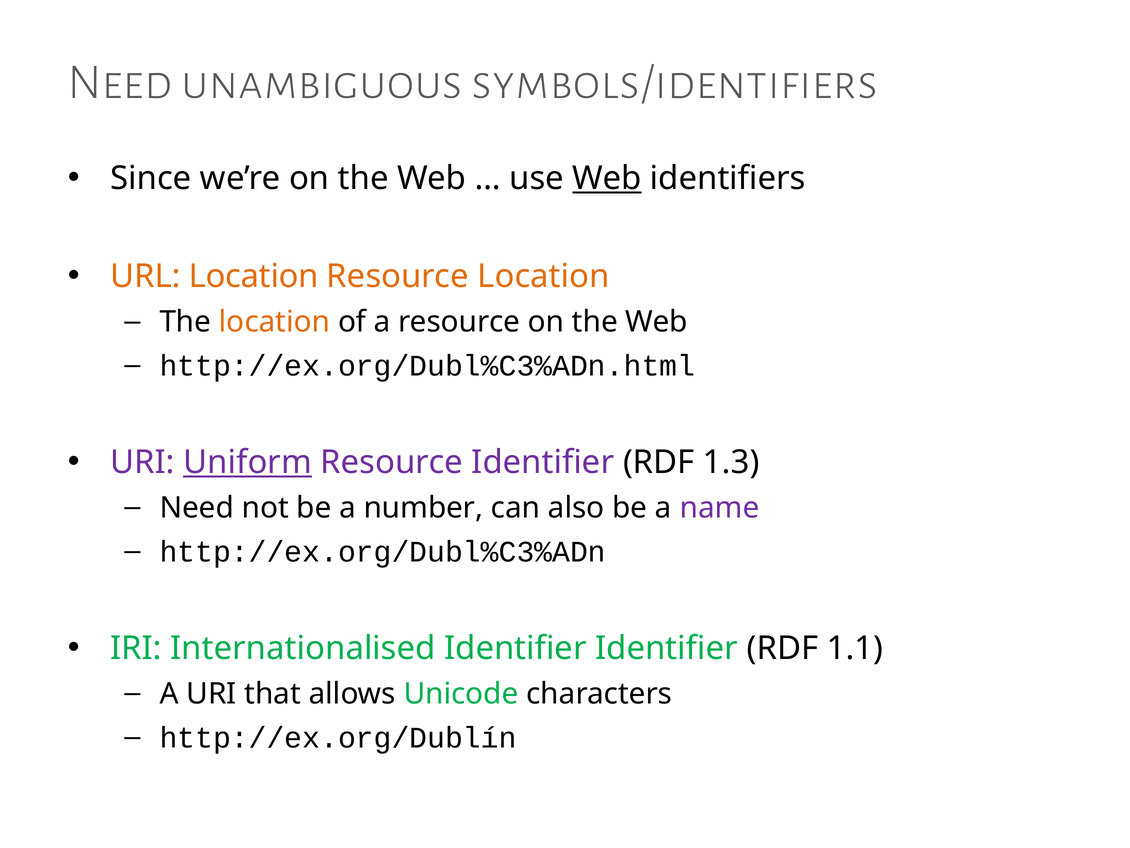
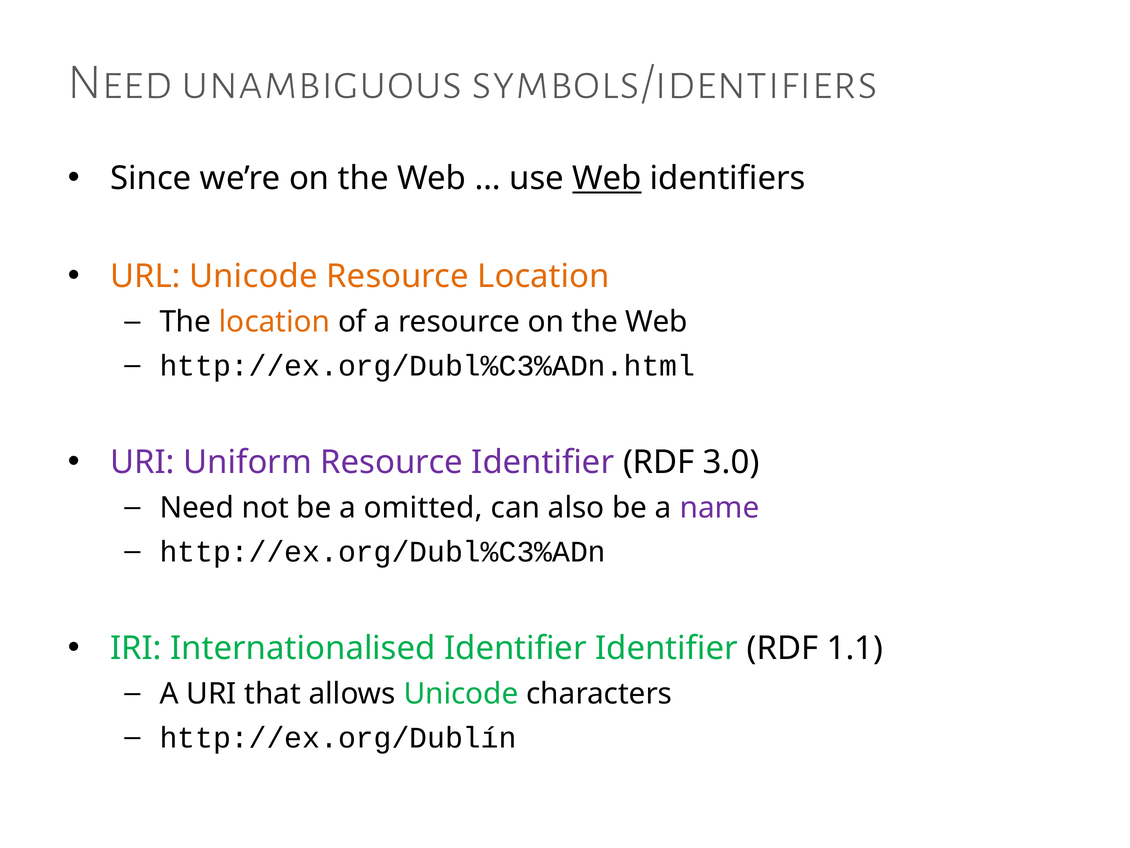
URL Location: Location -> Unicode
Uniform underline: present -> none
1.3: 1.3 -> 3.0
number: number -> omitted
